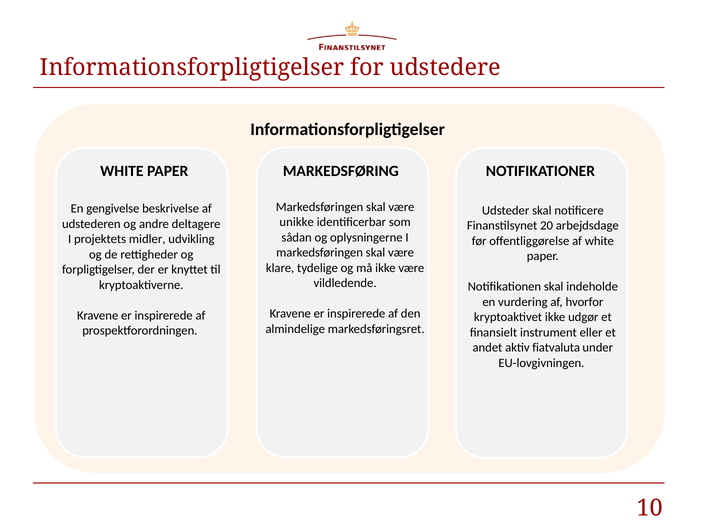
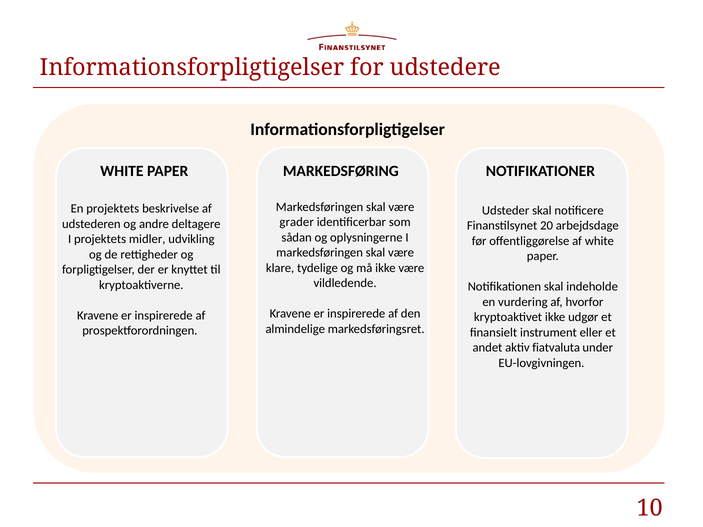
En gengivelse: gengivelse -> projektets
unikke: unikke -> grader
